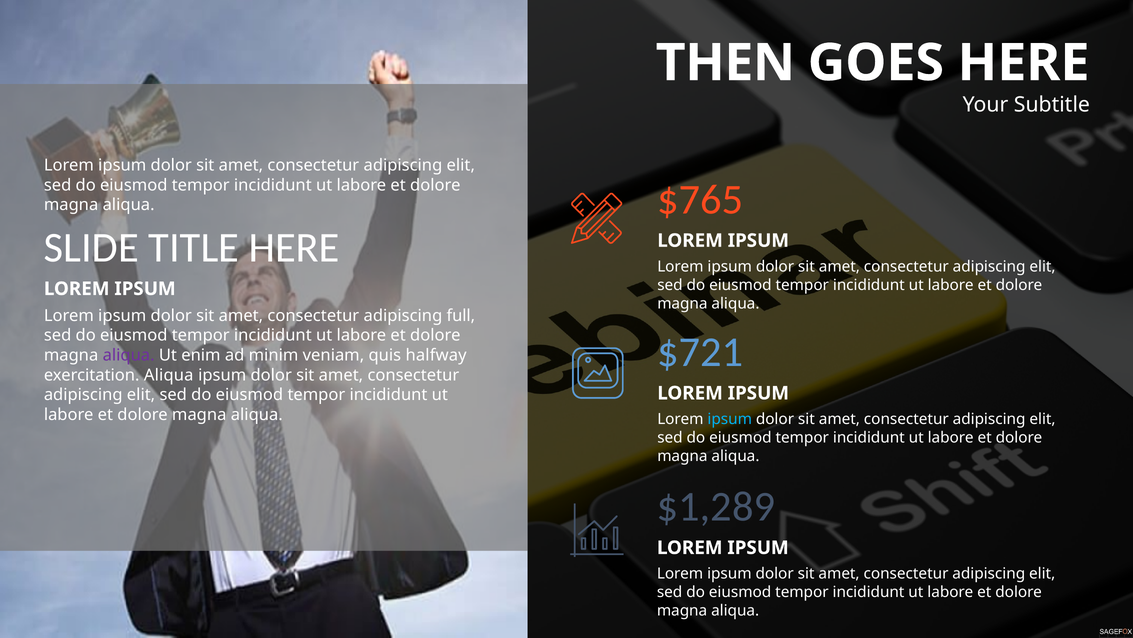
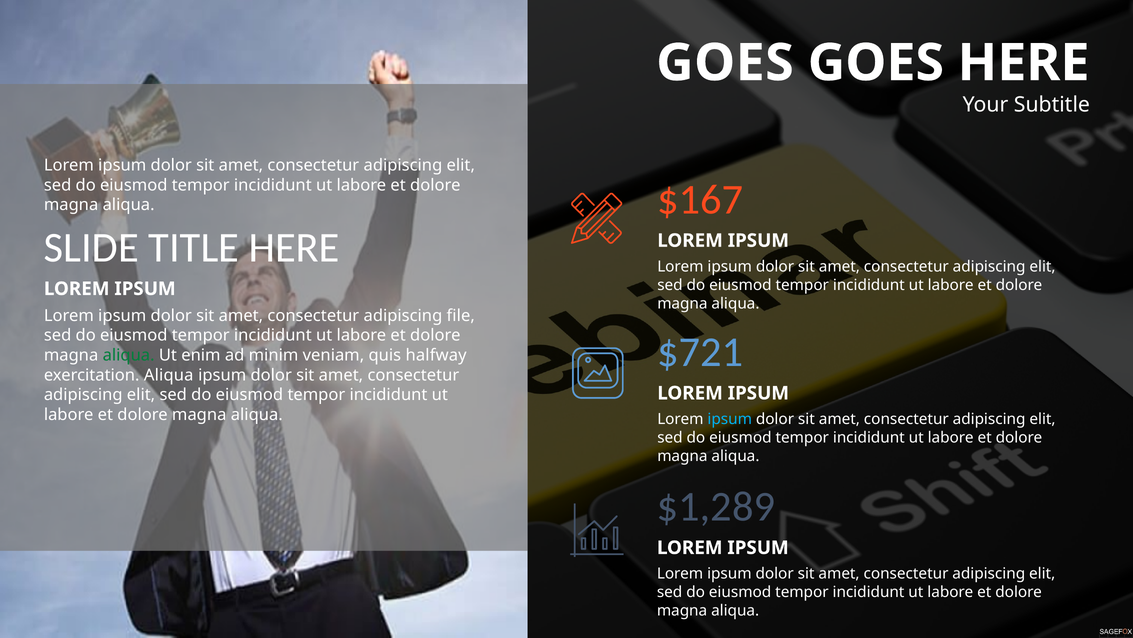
THEN at (725, 63): THEN -> GOES
$765: $765 -> $167
full: full -> file
aliqua at (129, 355) colour: purple -> green
